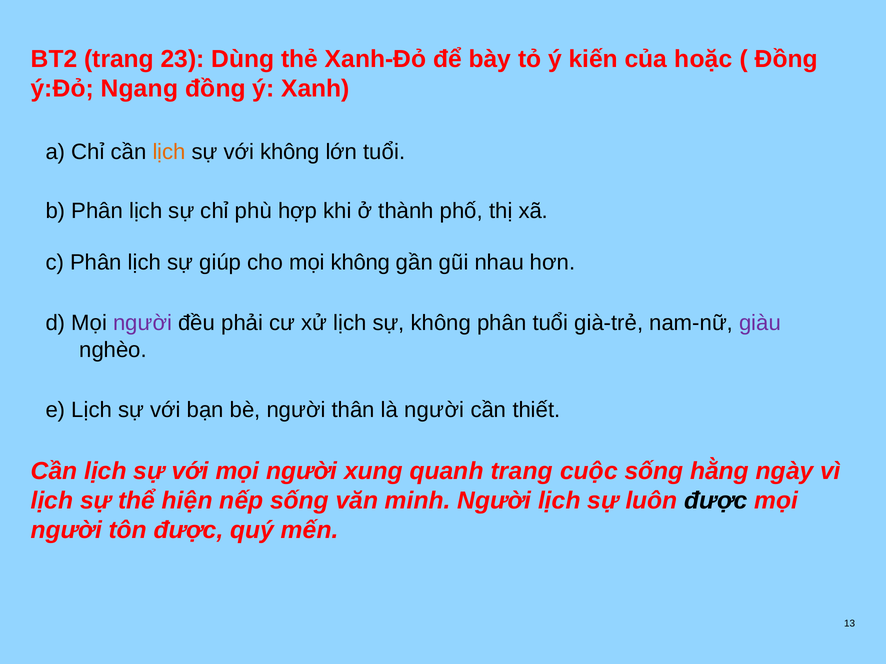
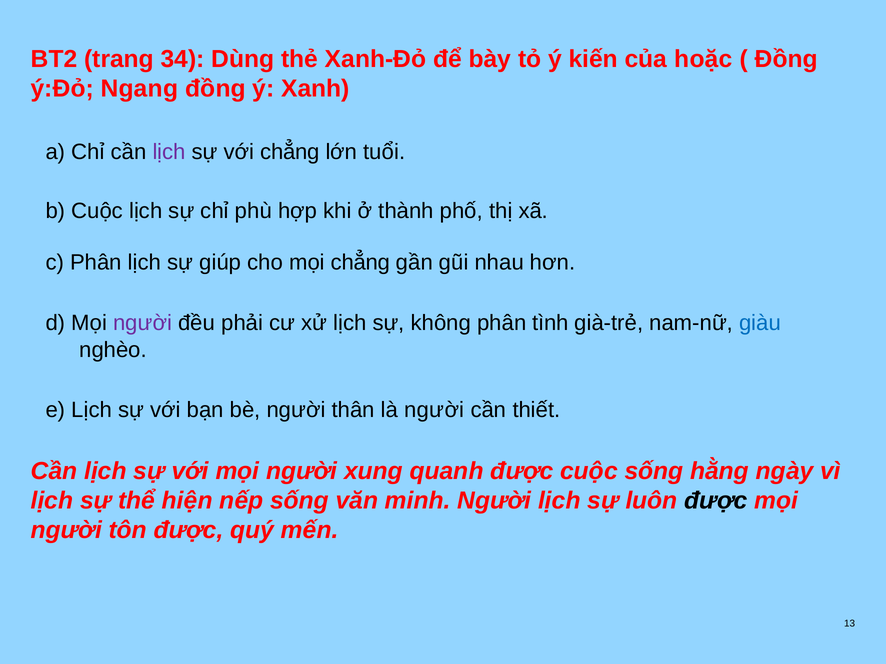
23: 23 -> 34
lịch at (169, 152) colour: orange -> purple
với không: không -> chẳng
b Phân: Phân -> Cuộc
mọi không: không -> chẳng
phân tuổi: tuổi -> tình
giàu colour: purple -> blue
quanh trang: trang -> được
